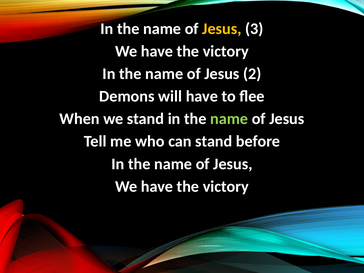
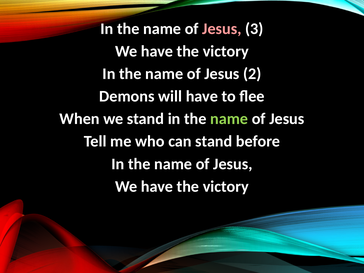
Jesus at (222, 29) colour: yellow -> pink
